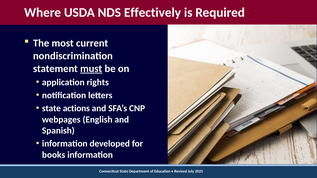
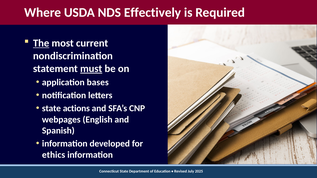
The underline: none -> present
rights: rights -> bases
books: books -> ethics
